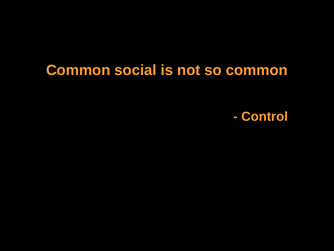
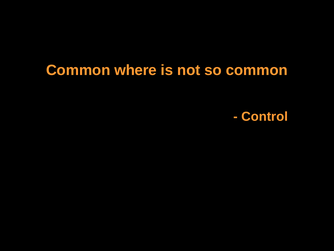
social: social -> where
